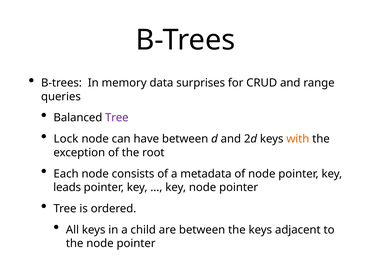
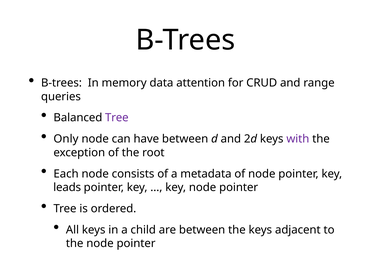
surprises: surprises -> attention
Lock: Lock -> Only
with colour: orange -> purple
